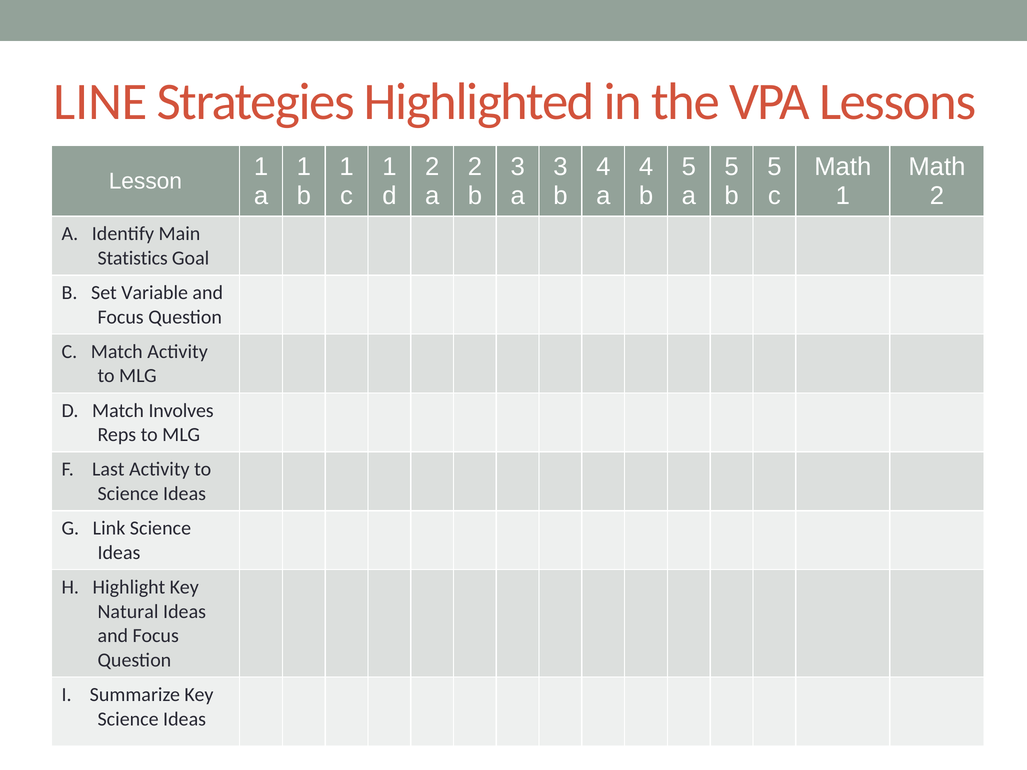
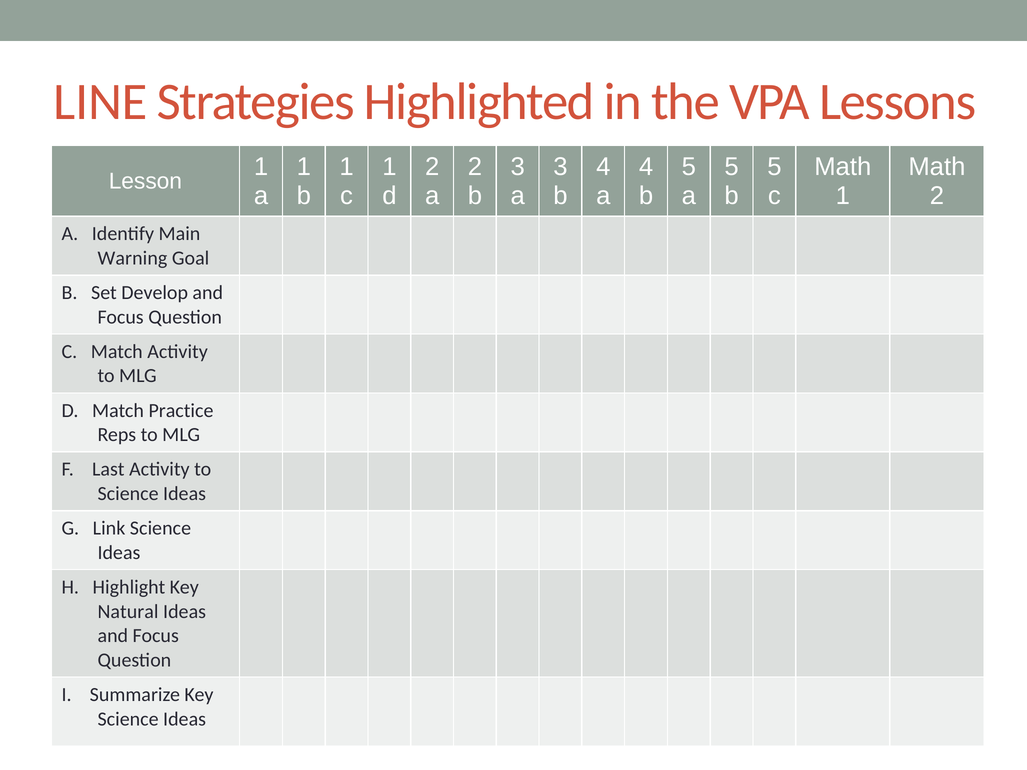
Statistics: Statistics -> Warning
Variable: Variable -> Develop
Involves: Involves -> Practice
